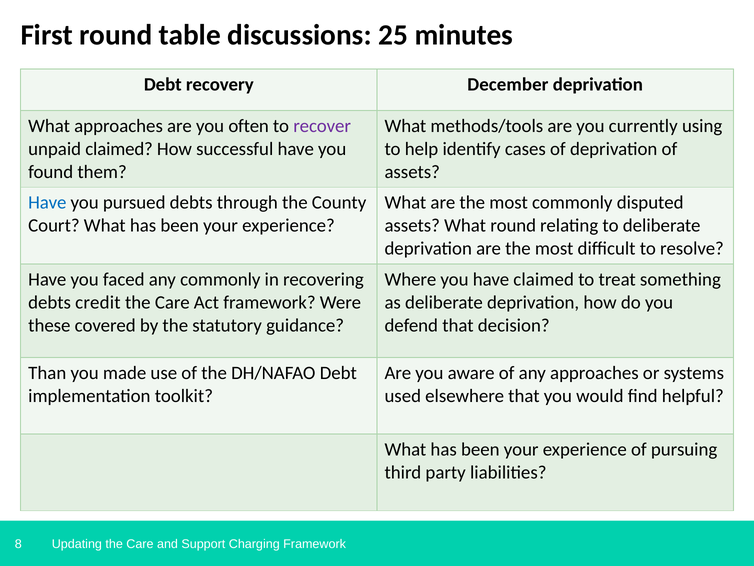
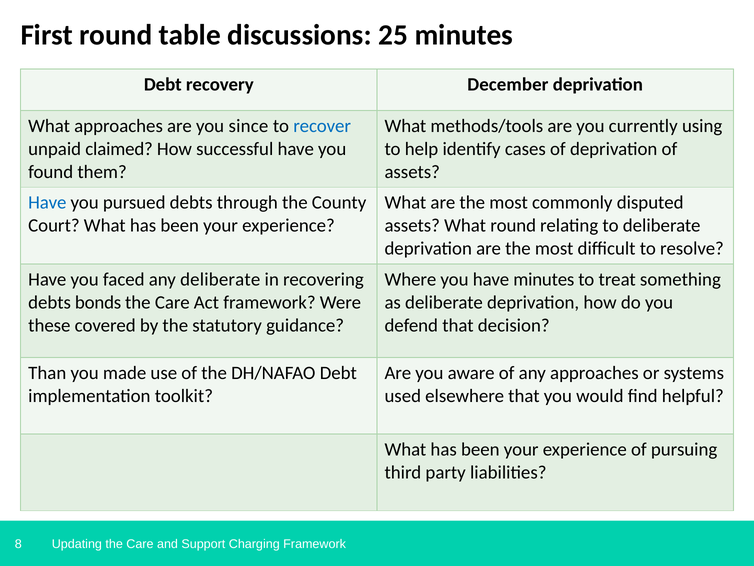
often: often -> since
recover colour: purple -> blue
any commonly: commonly -> deliberate
have claimed: claimed -> minutes
credit: credit -> bonds
